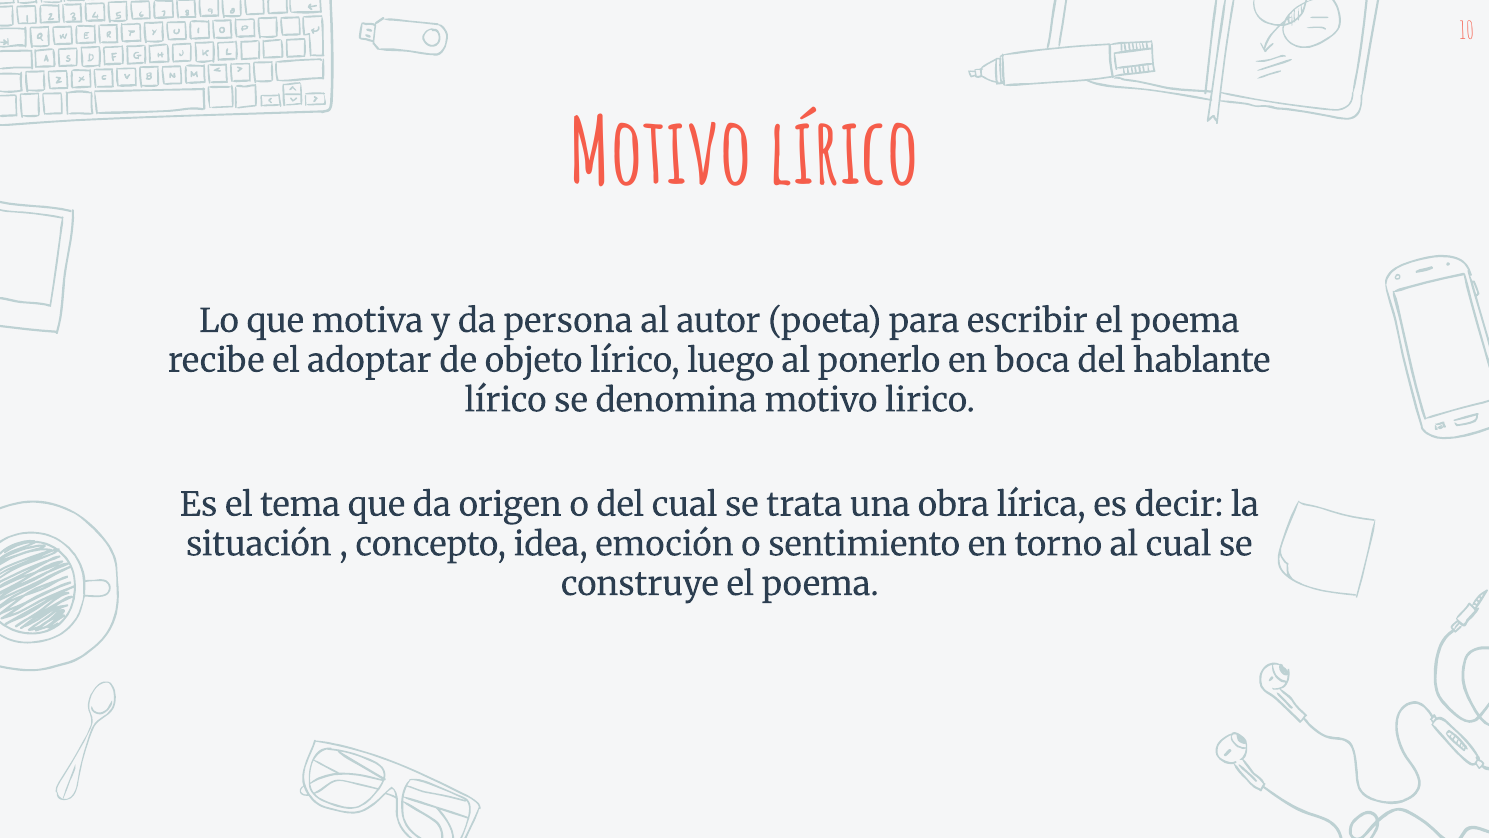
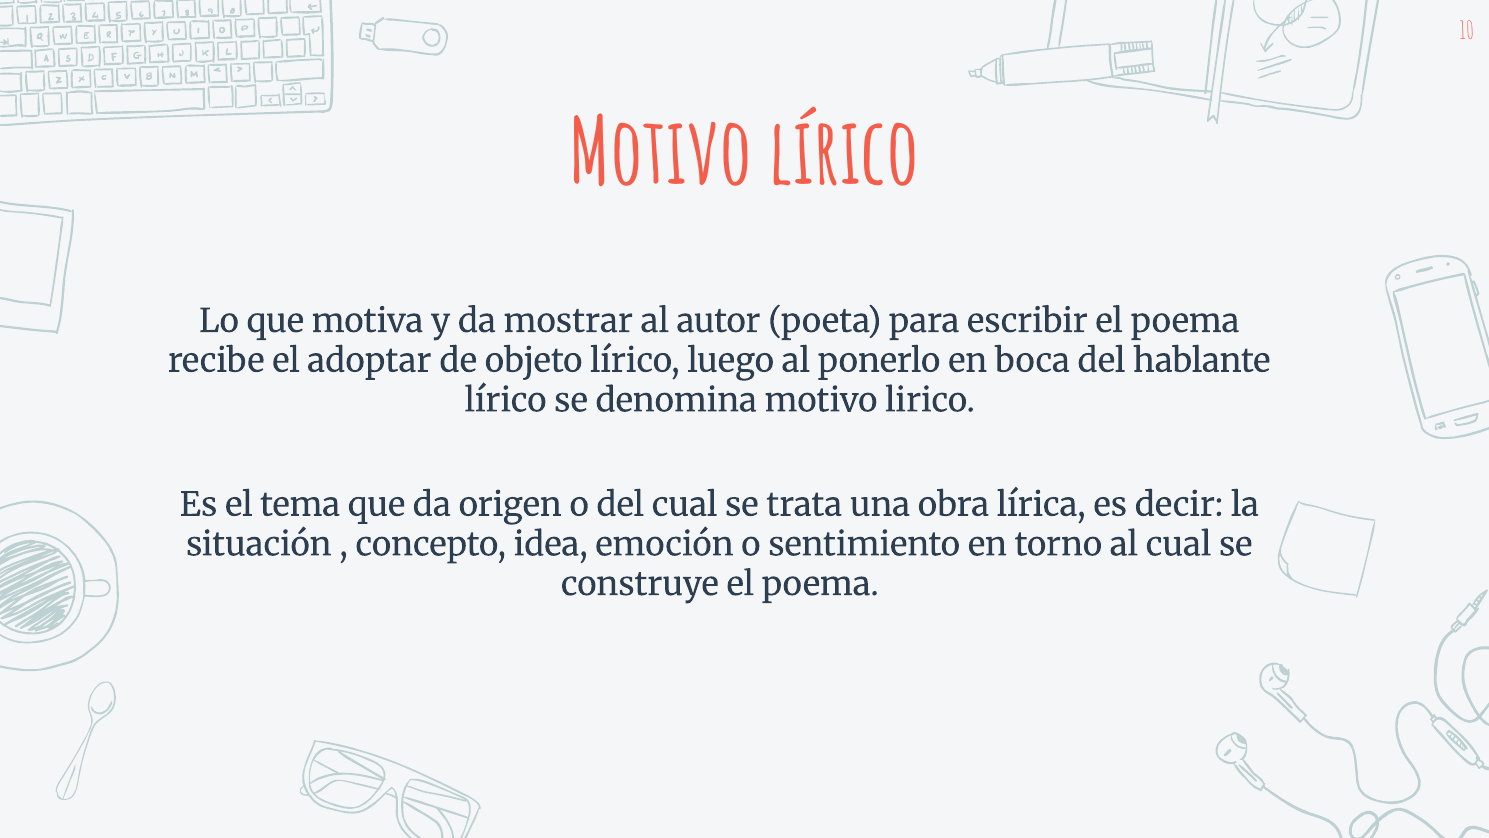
persona: persona -> mostrar
